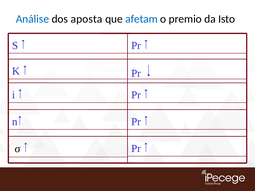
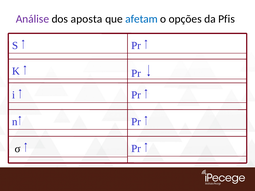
Análise colour: blue -> purple
premio: premio -> opções
Isto: Isto -> Pfis
